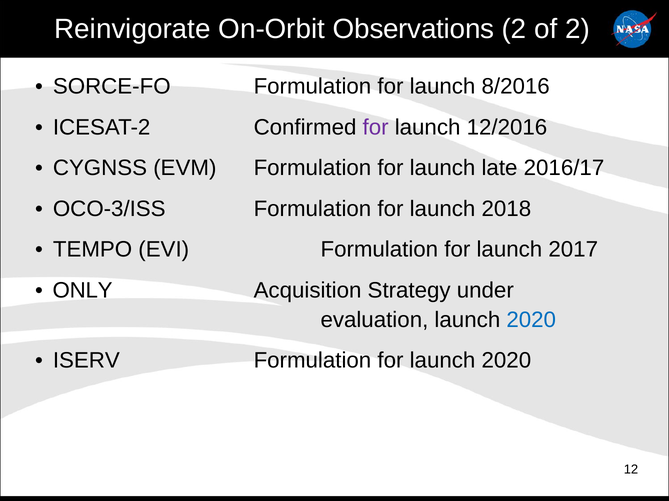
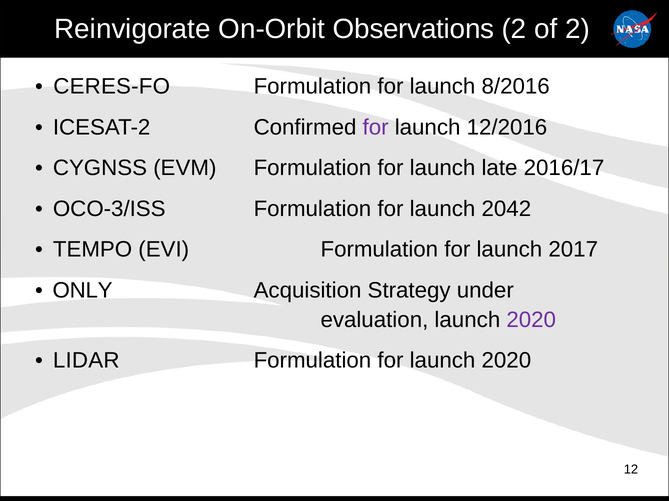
SORCE-FO: SORCE-FO -> CERES-FO
2018: 2018 -> 2042
2020 at (531, 320) colour: blue -> purple
ISERV: ISERV -> LIDAR
